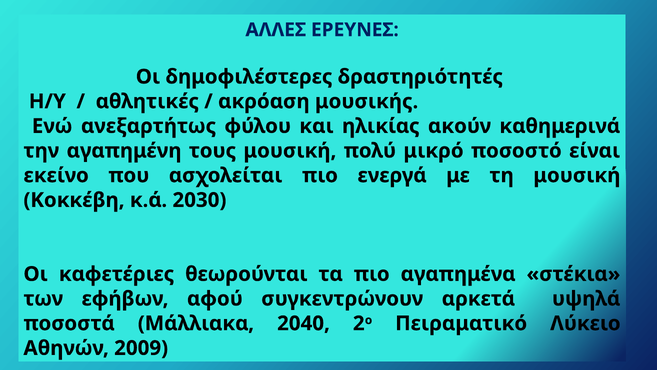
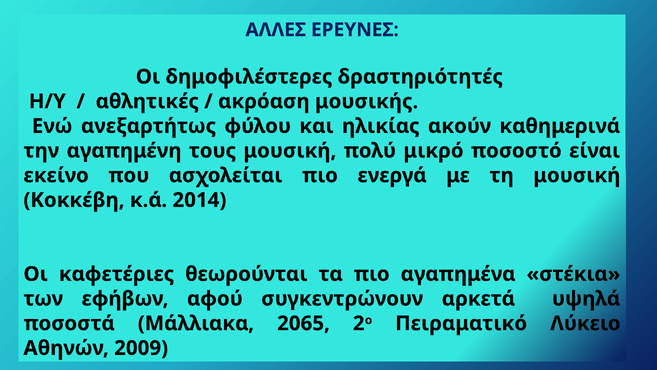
2030: 2030 -> 2014
2040: 2040 -> 2065
